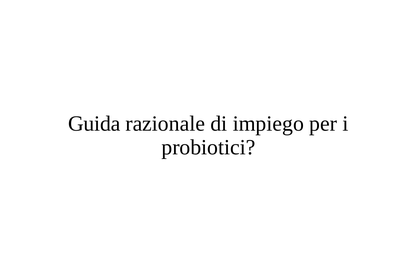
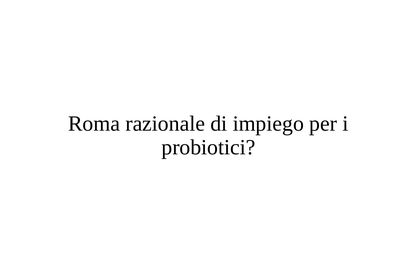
Guida: Guida -> Roma
